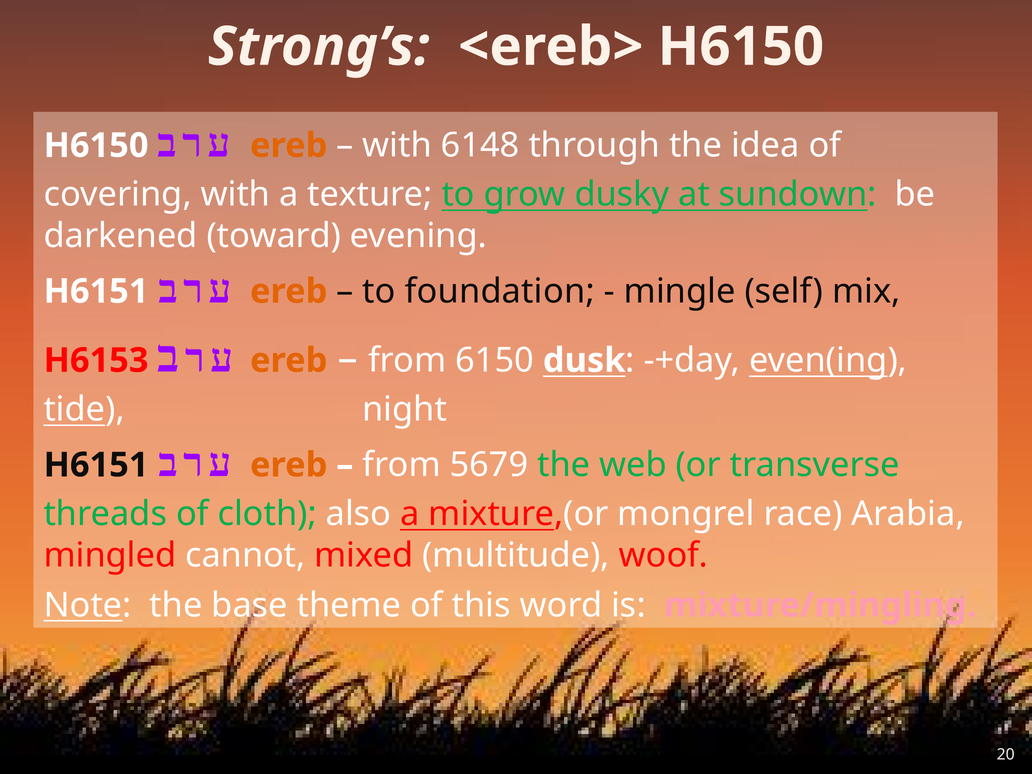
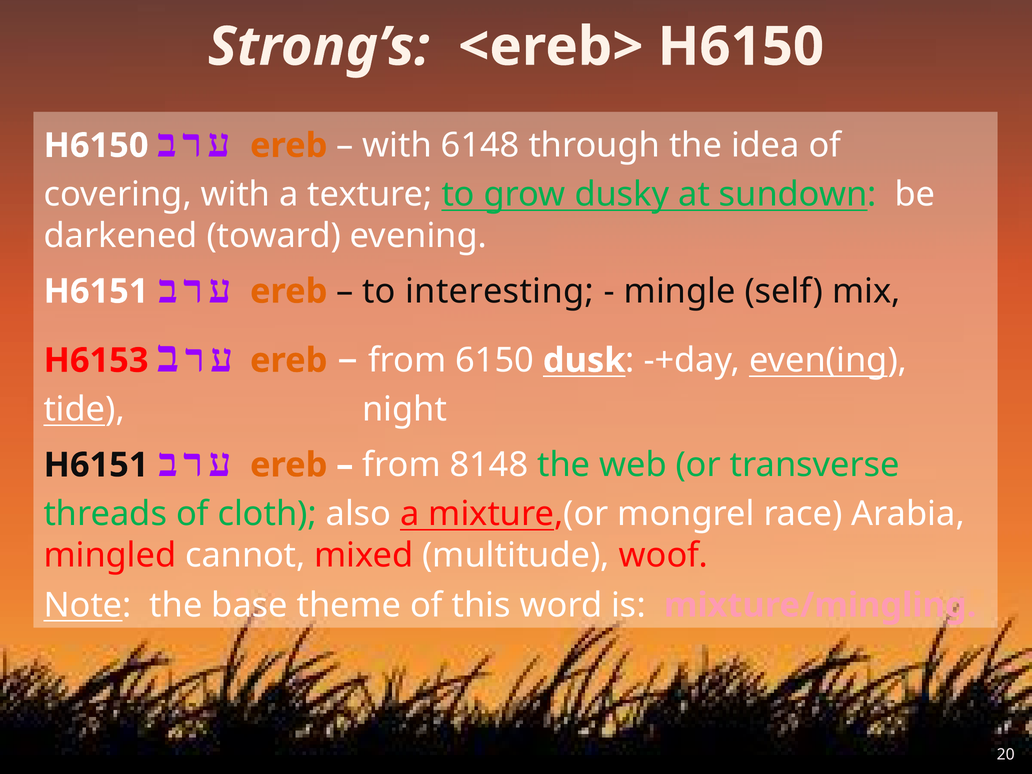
foundation: foundation -> interesting
5679: 5679 -> 8148
